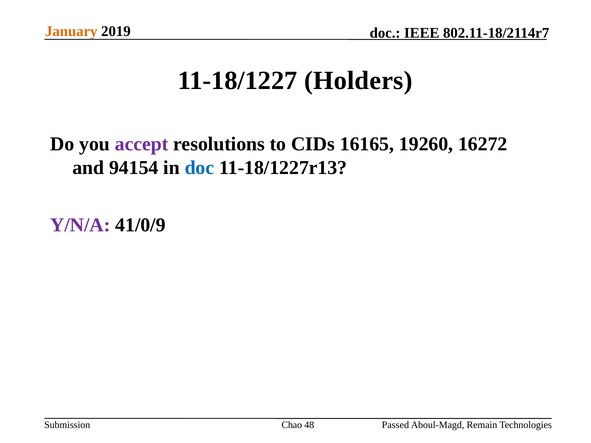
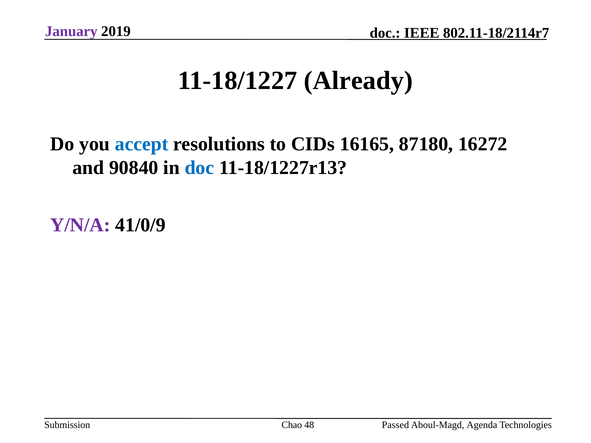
January colour: orange -> purple
Holders: Holders -> Already
accept colour: purple -> blue
19260: 19260 -> 87180
94154: 94154 -> 90840
Remain: Remain -> Agenda
